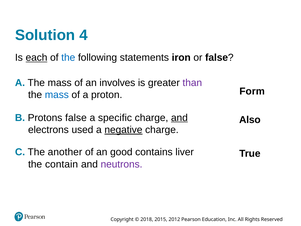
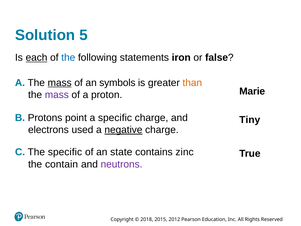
4: 4 -> 5
mass at (60, 83) underline: none -> present
involves: involves -> symbols
than colour: purple -> orange
mass at (57, 95) colour: blue -> purple
Form: Form -> Marie
Protons false: false -> point
and at (179, 118) underline: present -> none
Also: Also -> Tiny
The another: another -> specific
good: good -> state
liver: liver -> zinc
